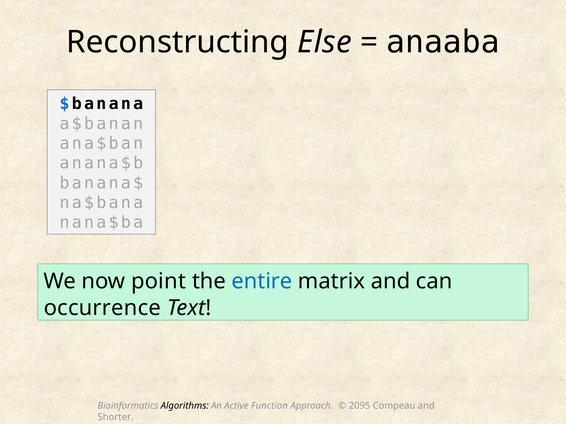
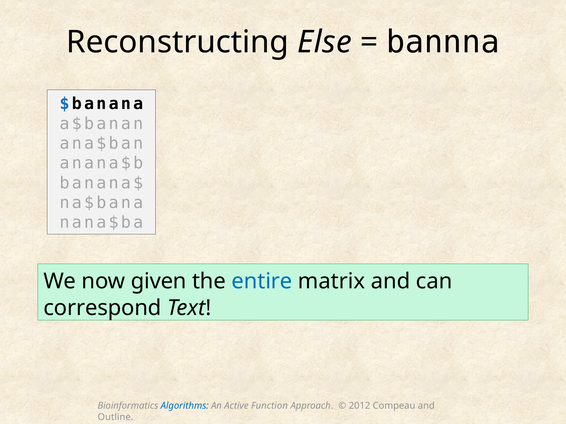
anaaba: anaaba -> bannna
point: point -> given
occurrence: occurrence -> correspond
Algorithms colour: black -> blue
2095: 2095 -> 2012
Shorter: Shorter -> Outline
